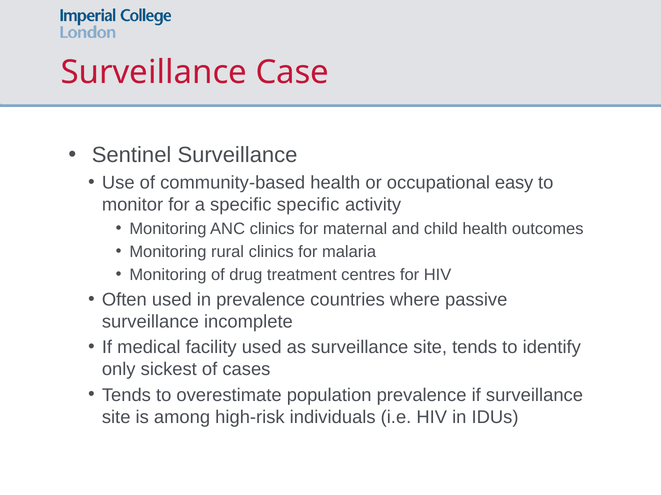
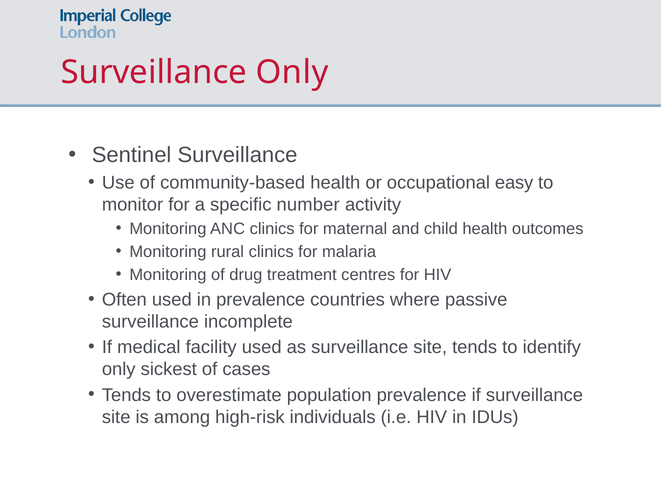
Surveillance Case: Case -> Only
specific specific: specific -> number
